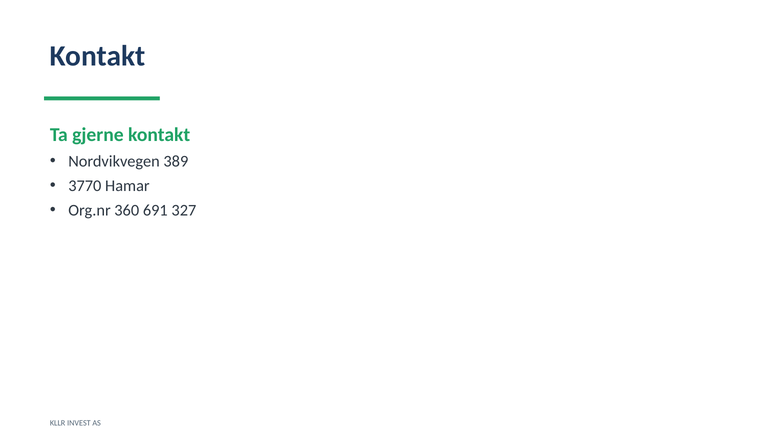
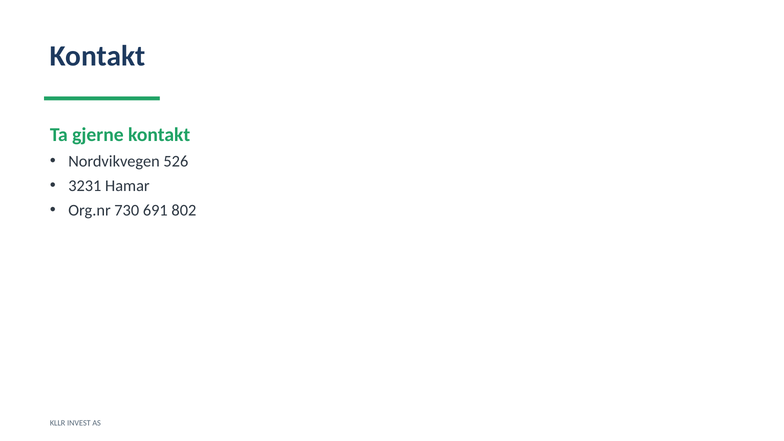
389: 389 -> 526
3770: 3770 -> 3231
360: 360 -> 730
327: 327 -> 802
